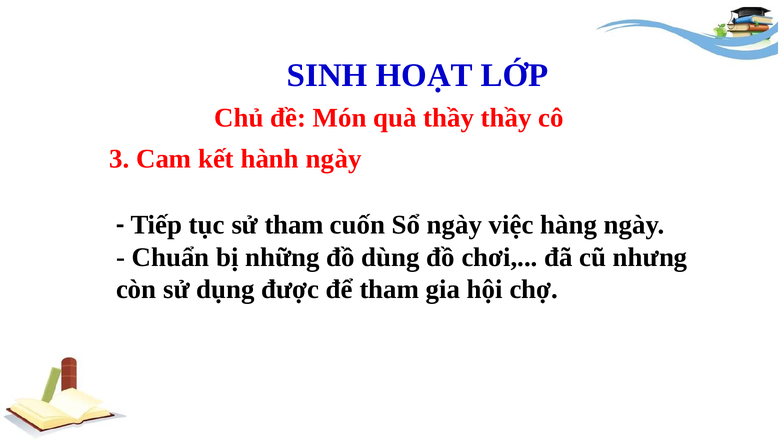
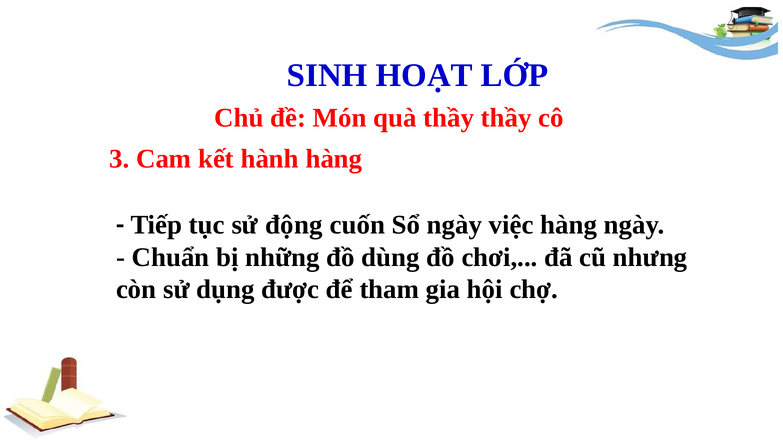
hành ngày: ngày -> hàng
sử tham: tham -> động
